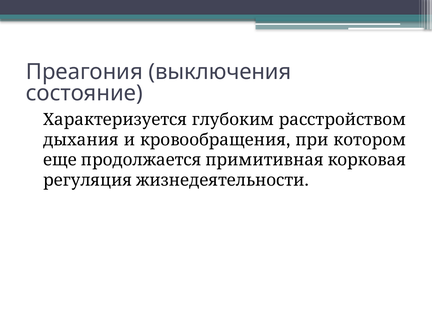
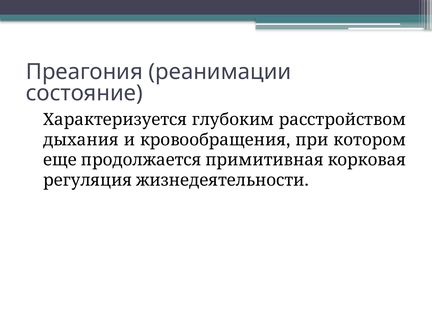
выключения: выключения -> реанимации
